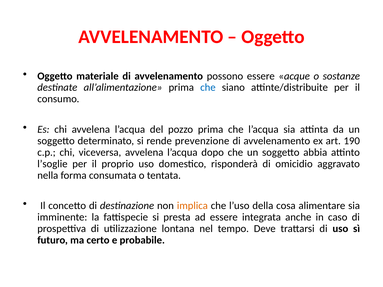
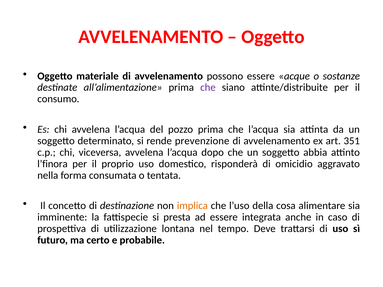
che at (208, 88) colour: blue -> purple
190: 190 -> 351
l’soglie: l’soglie -> l’finora
